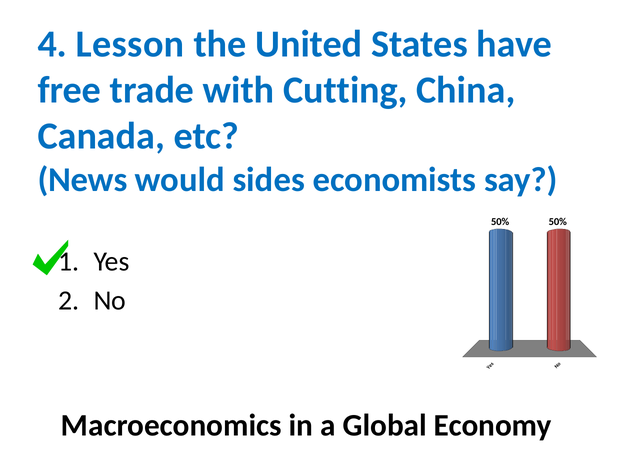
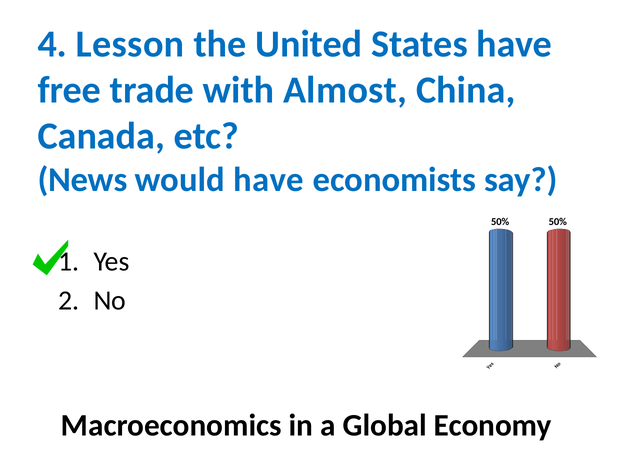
Cutting: Cutting -> Almost
would sides: sides -> have
